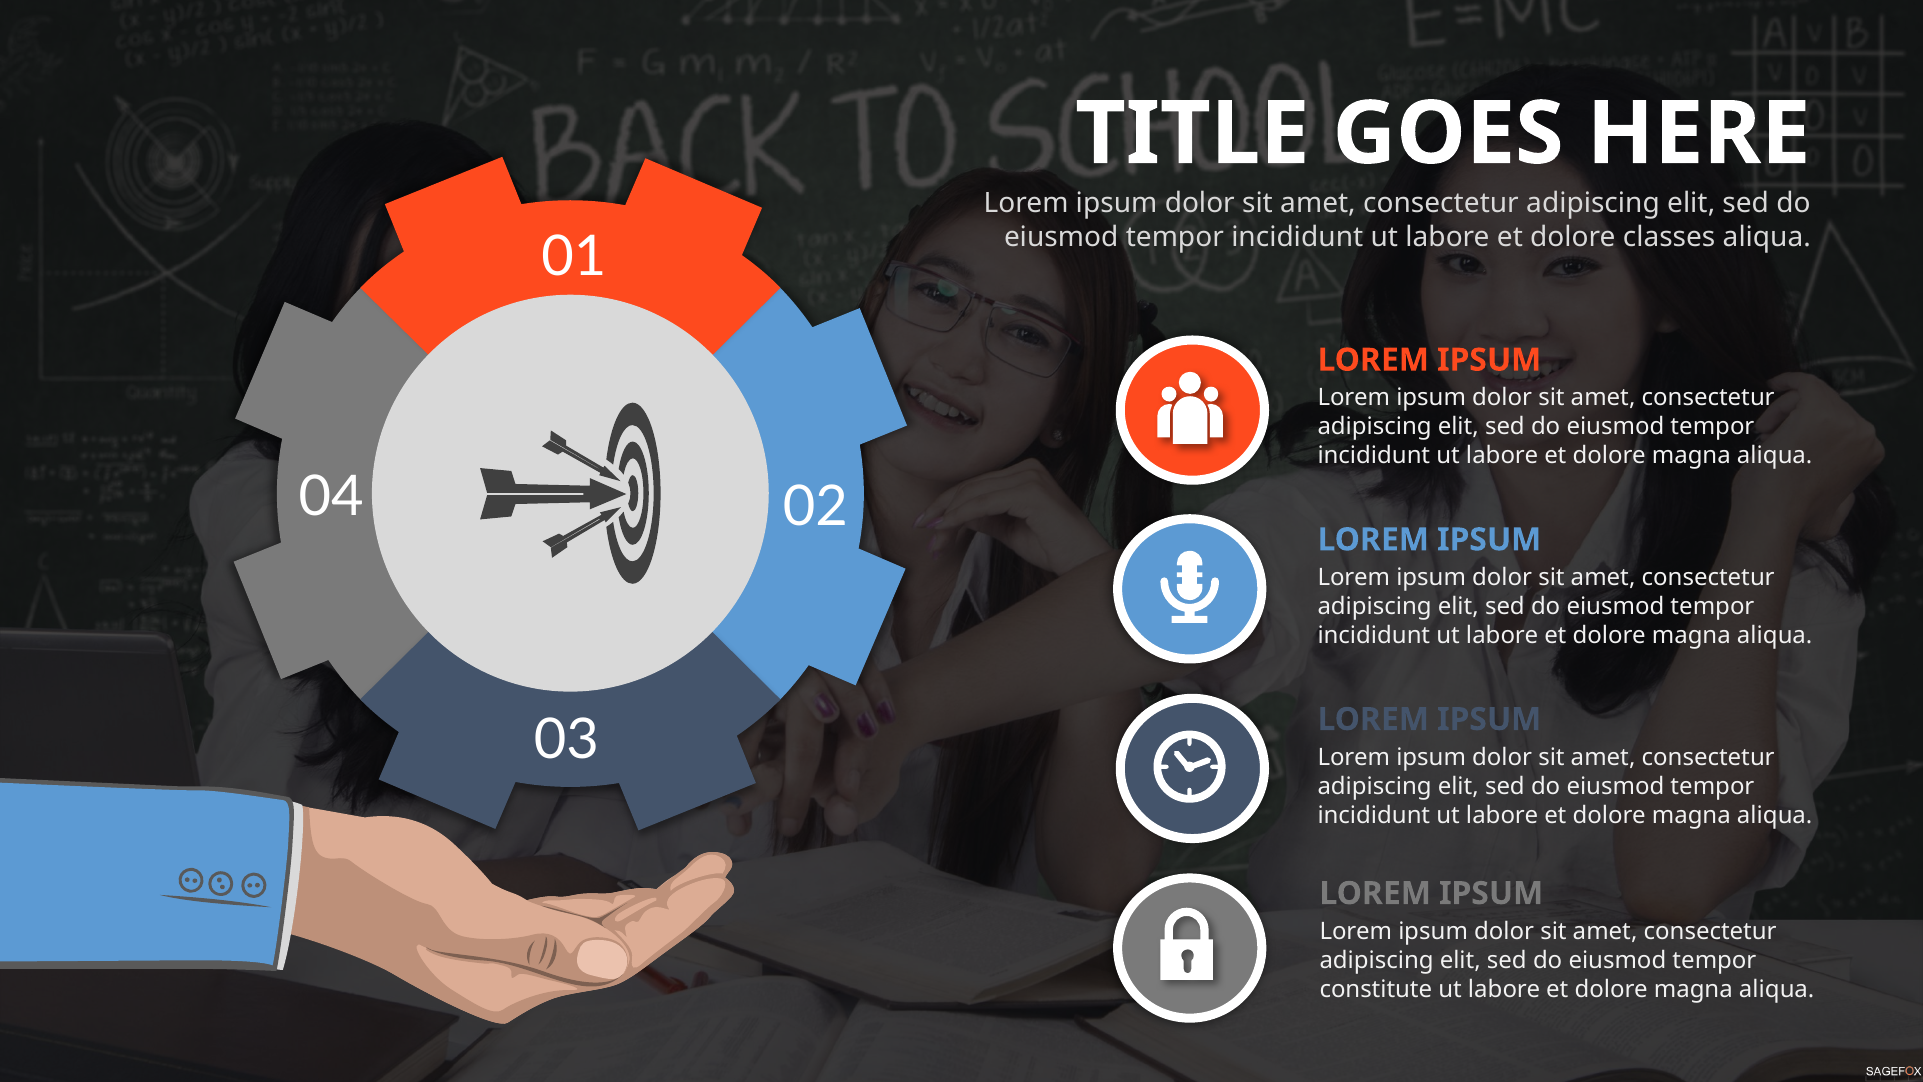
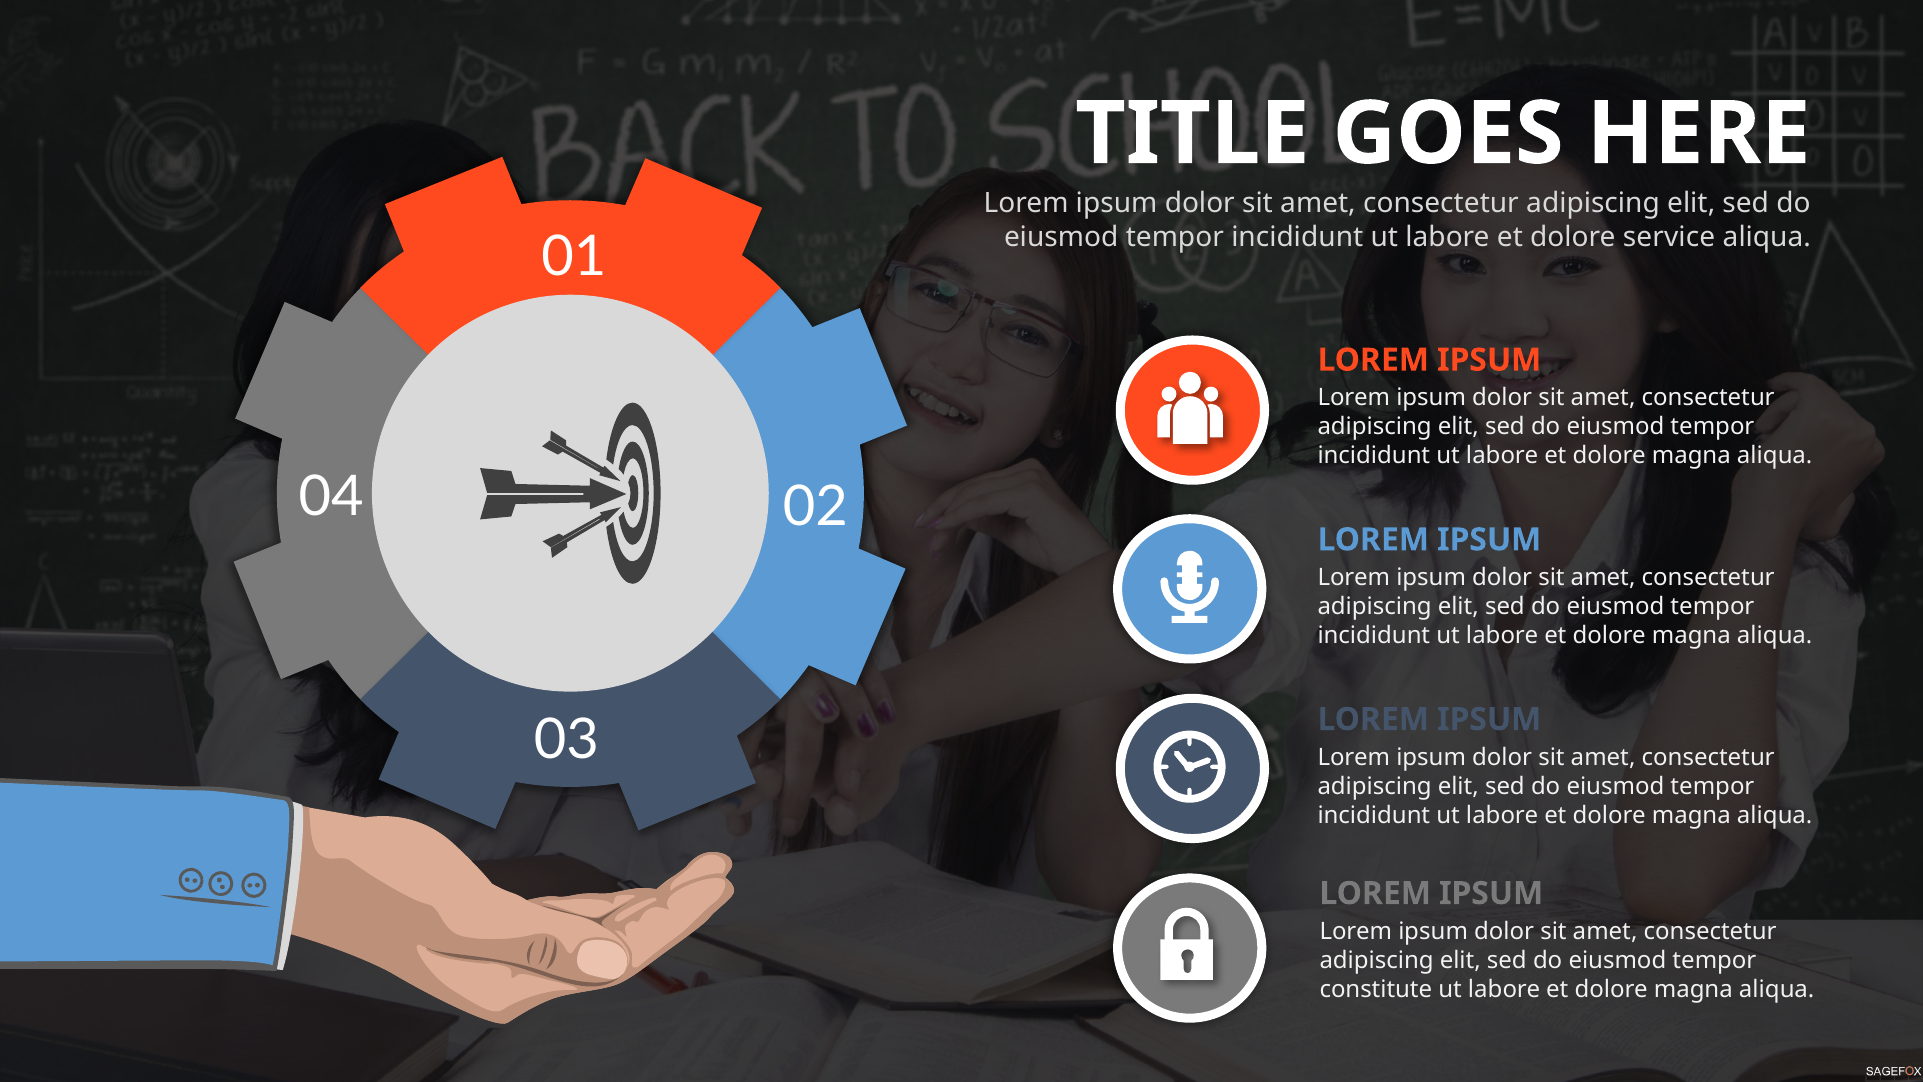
classes: classes -> service
